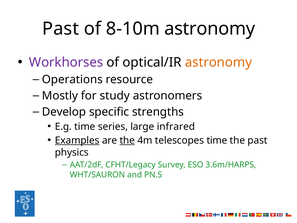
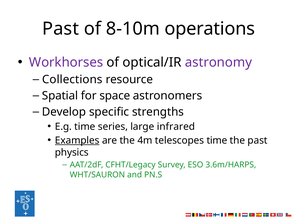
8-10m astronomy: astronomy -> operations
astronomy at (218, 62) colour: orange -> purple
Operations: Operations -> Collections
Mostly: Mostly -> Spatial
study: study -> space
the at (127, 140) underline: present -> none
